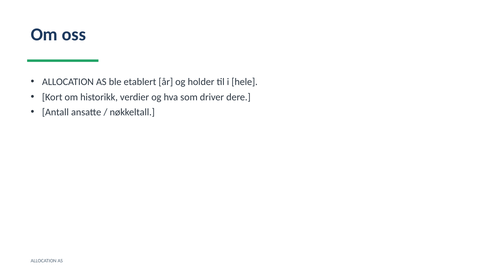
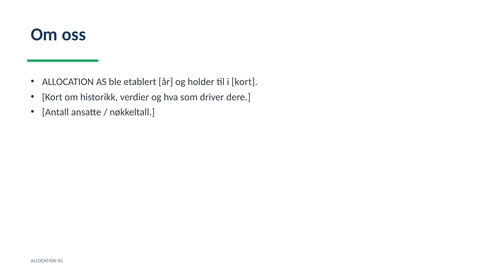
i hele: hele -> kort
